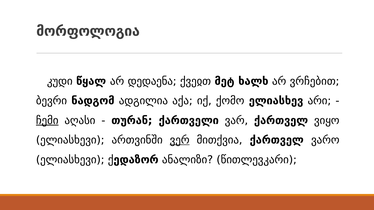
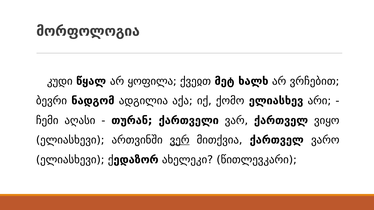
დედაენა: დედაენა -> ყოფილა
ჩემი underline: present -> none
ანალიზი: ანალიზი -> ახელეკი
